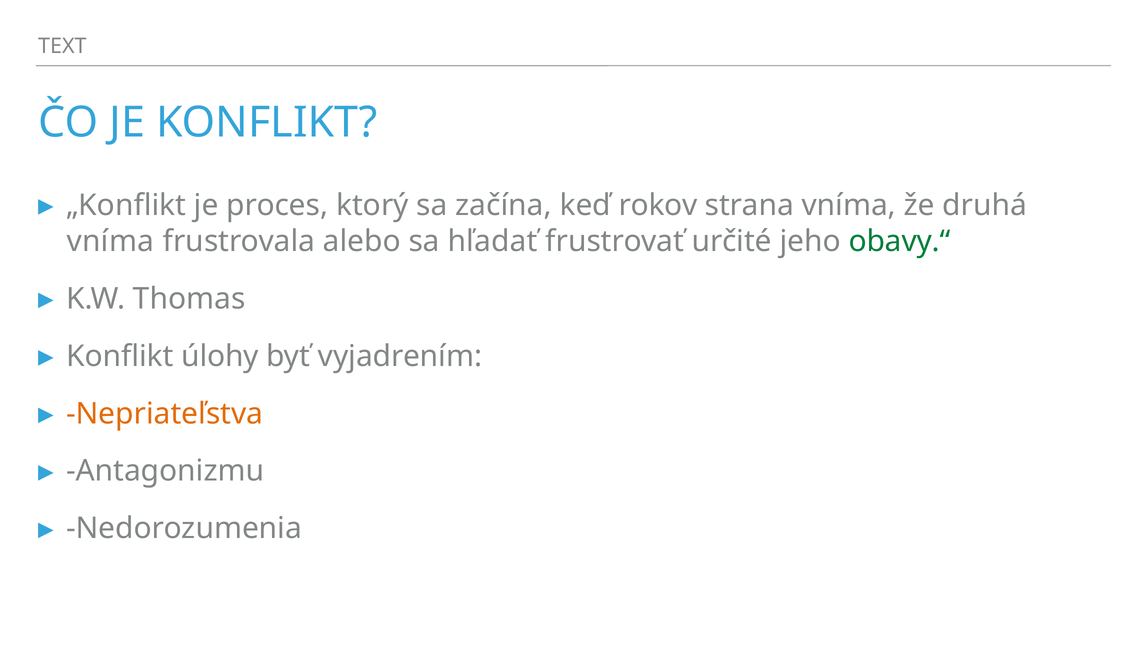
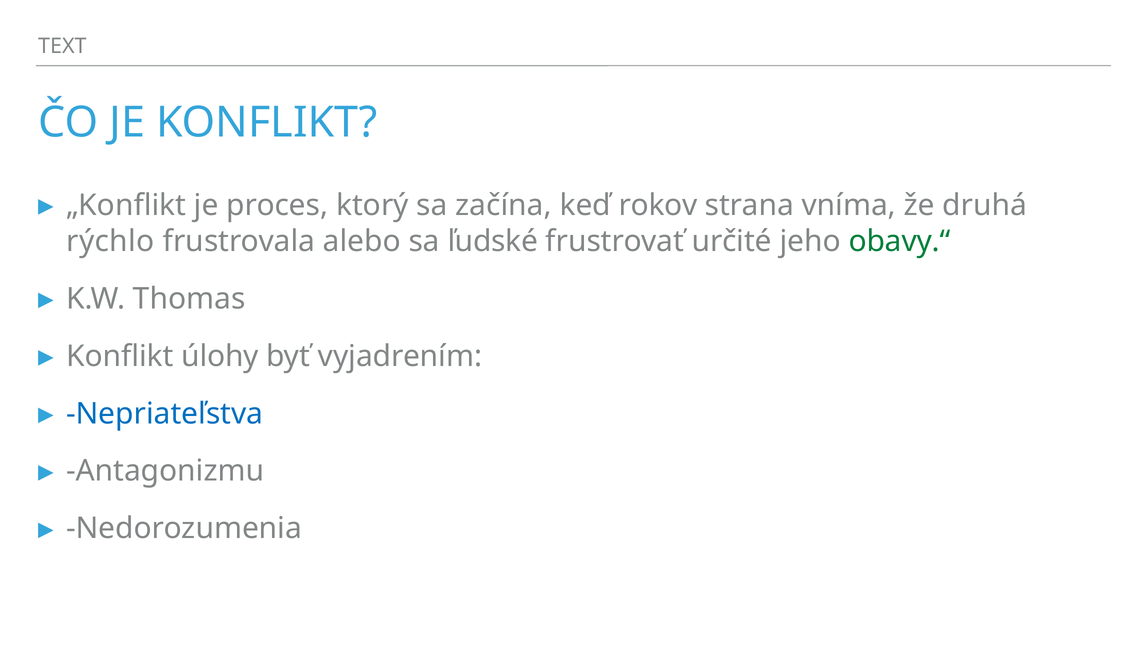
vníma at (110, 241): vníma -> rýchlo
hľadať: hľadať -> ľudské
Nepriateľstva colour: orange -> blue
